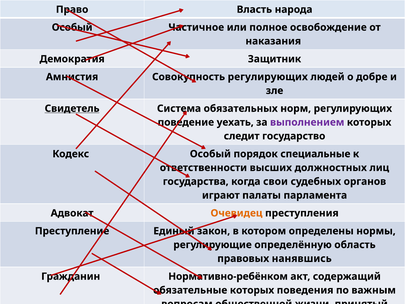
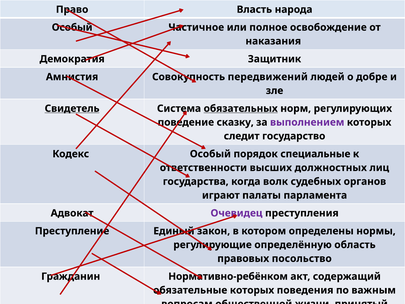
Совокупность регулирующих: регулирующих -> передвижений
обязательных underline: none -> present
уехать: уехать -> сказку
свои: свои -> волк
Очевидец colour: orange -> purple
нанявшись: нанявшись -> посольство
